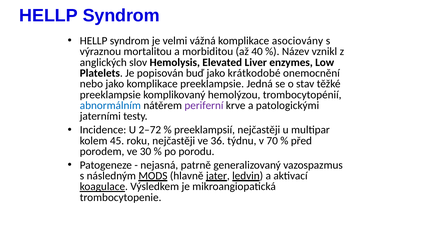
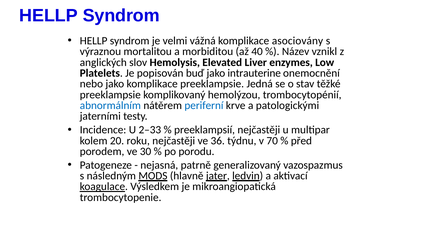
krátkodobé: krátkodobé -> intrauterine
periferní colour: purple -> blue
2–72: 2–72 -> 2–33
45: 45 -> 20
